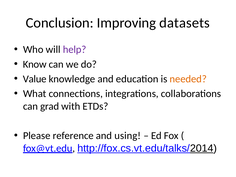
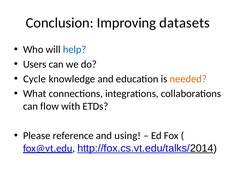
help colour: purple -> blue
Know: Know -> Users
Value: Value -> Cycle
grad: grad -> flow
